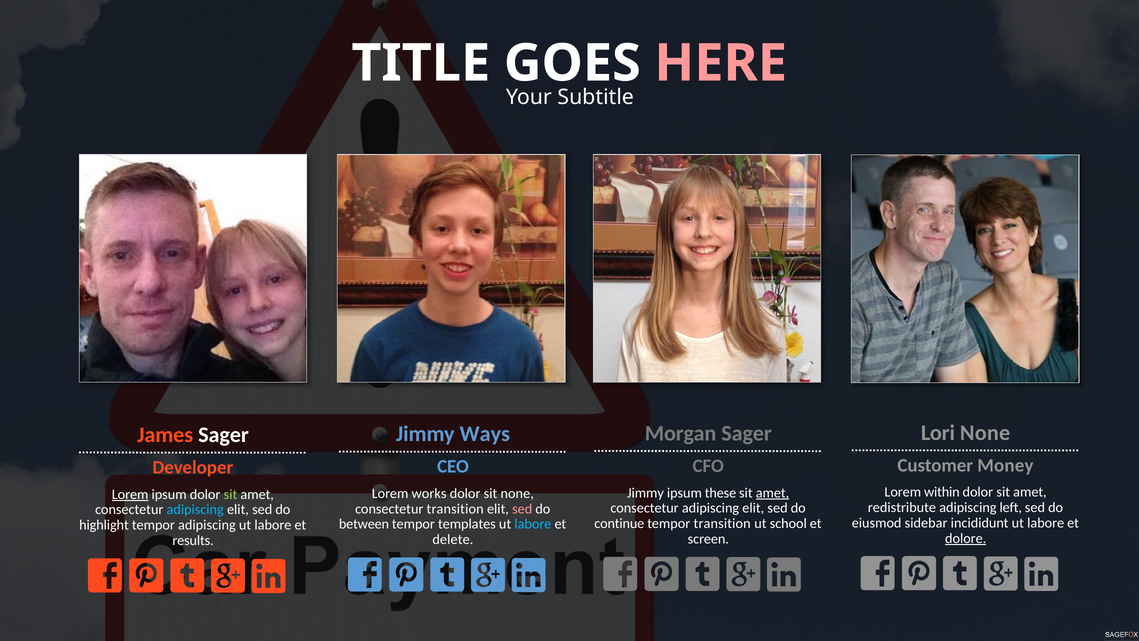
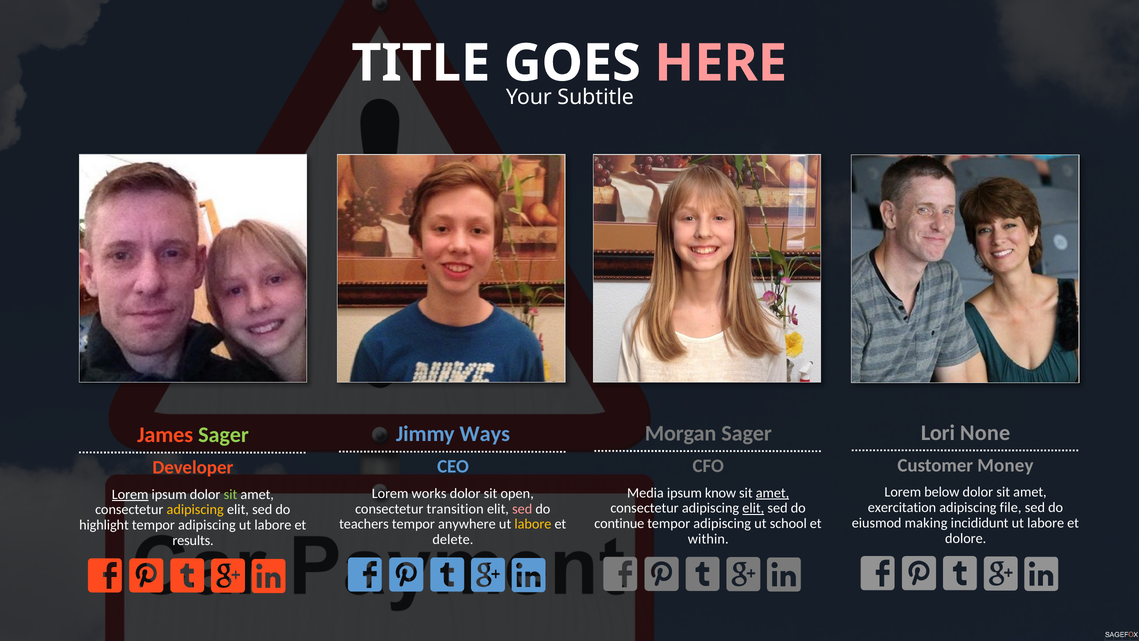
Sager at (223, 435) colour: white -> light green
within: within -> below
Jimmy at (645, 493): Jimmy -> Media
these: these -> know
sit none: none -> open
redistribute: redistribute -> exercitation
left: left -> file
elit at (753, 508) underline: none -> present
adipiscing at (195, 510) colour: light blue -> yellow
sidebar: sidebar -> making
transition at (722, 523): transition -> adipiscing
between: between -> teachers
templates: templates -> anywhere
labore at (533, 524) colour: light blue -> yellow
dolore underline: present -> none
screen: screen -> within
